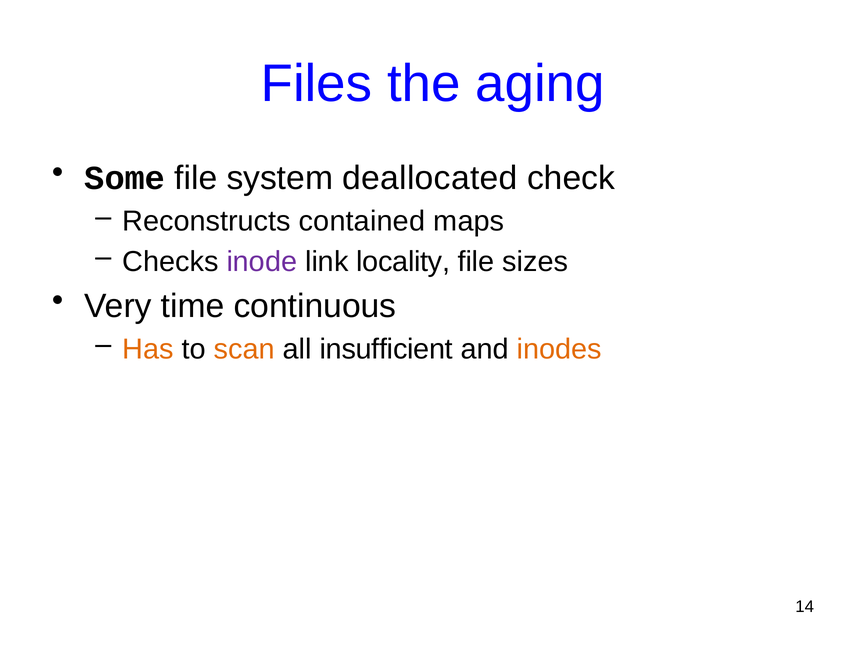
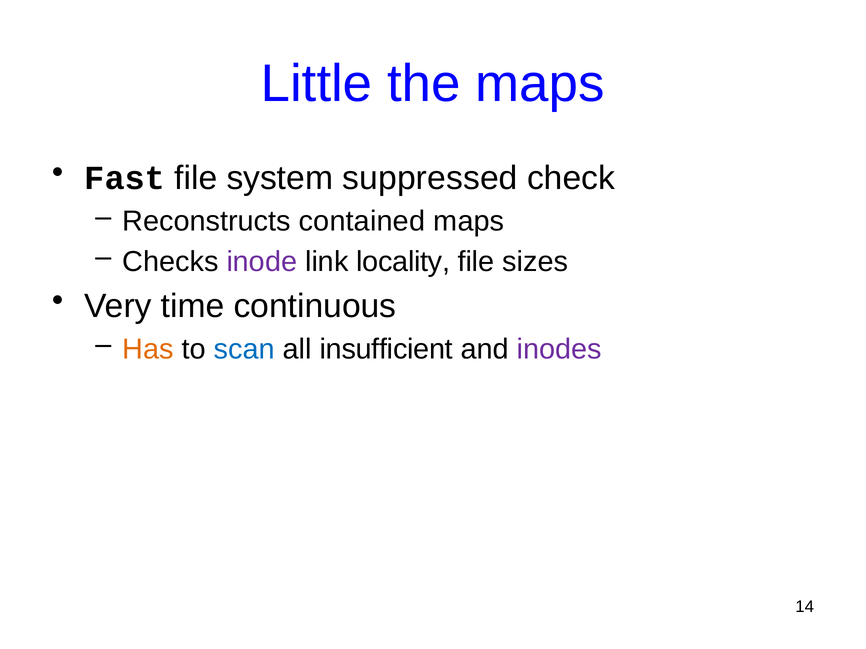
Files: Files -> Little
the aging: aging -> maps
Some: Some -> Fast
deallocated: deallocated -> suppressed
scan colour: orange -> blue
inodes colour: orange -> purple
